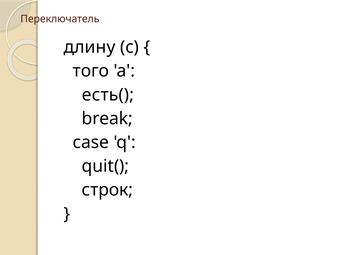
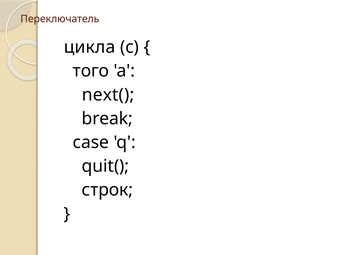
длину: длину -> цикла
есть(: есть( -> next(
